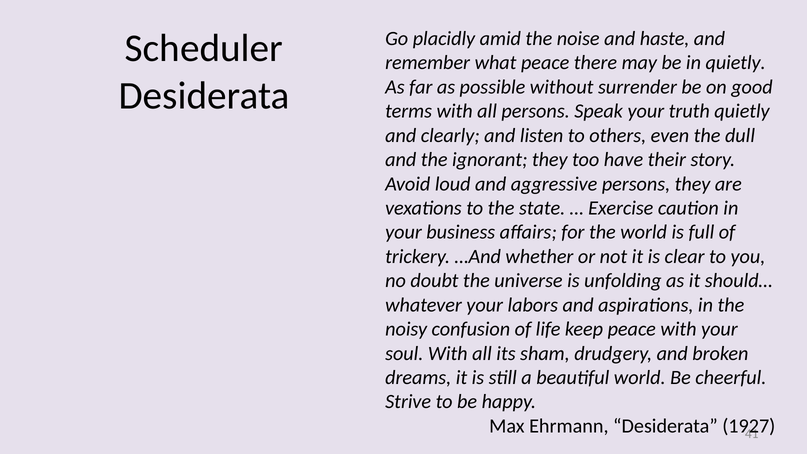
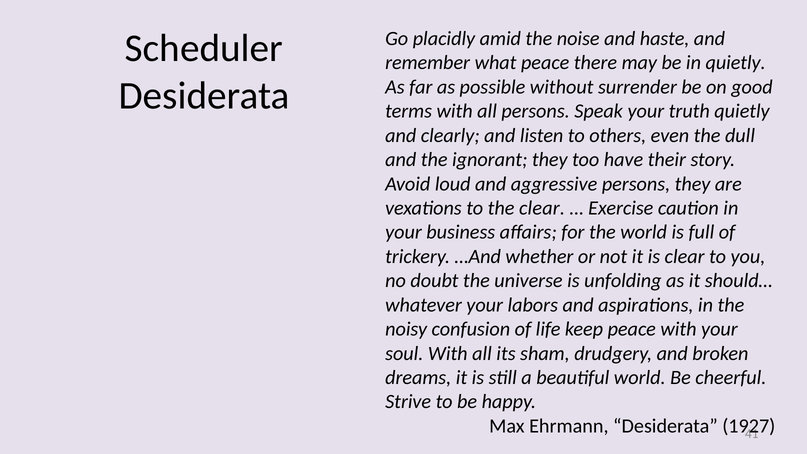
the state: state -> clear
